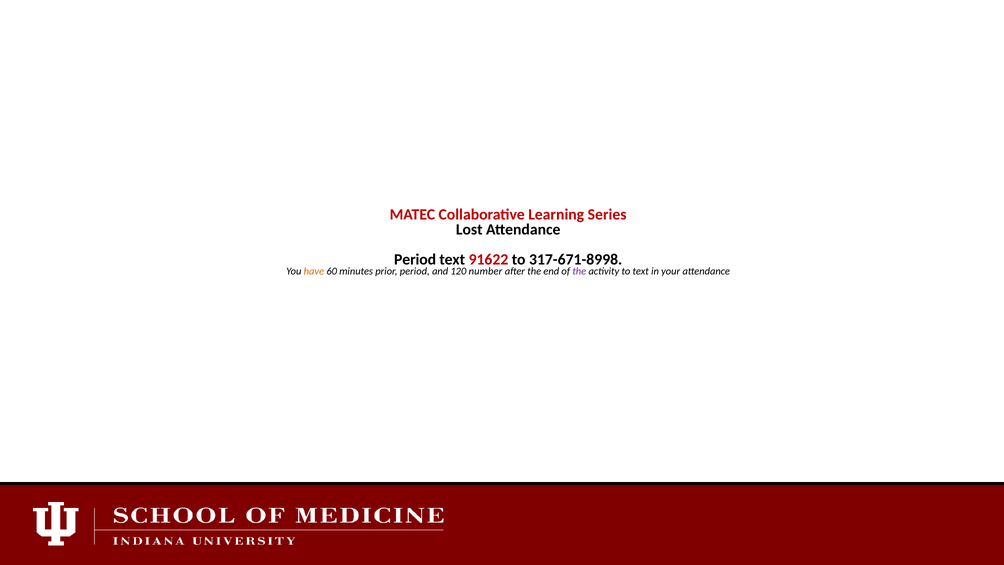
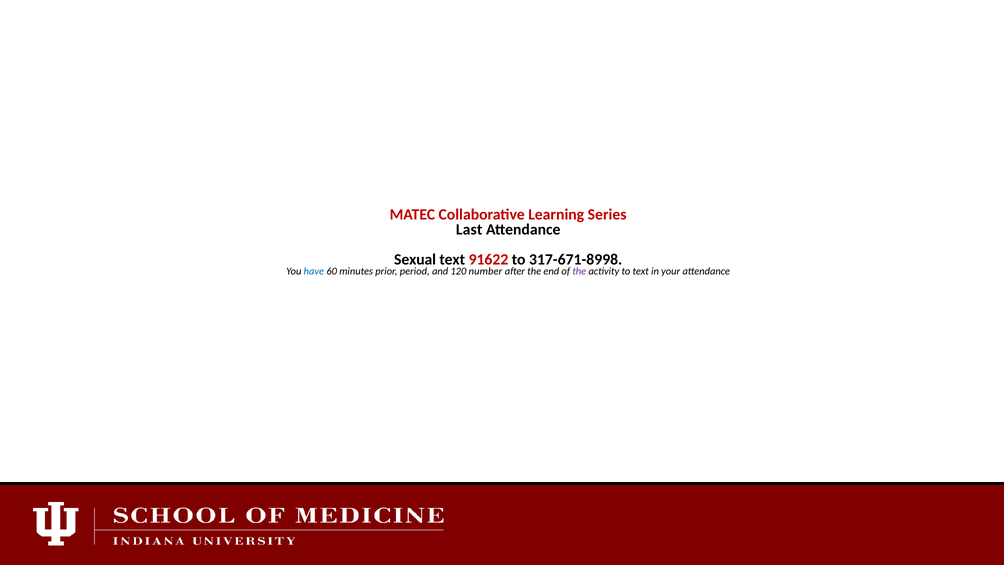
Lost: Lost -> Last
Period at (415, 260): Period -> Sexual
have colour: orange -> blue
